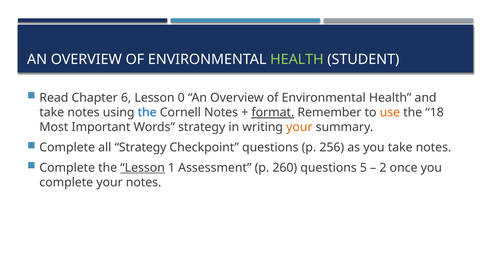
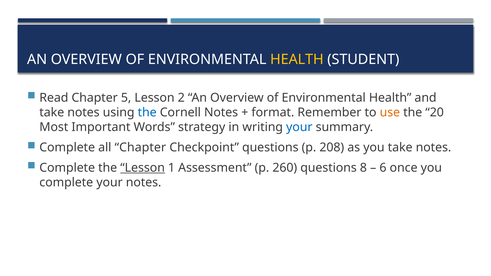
HEALTH at (297, 60) colour: light green -> yellow
6: 6 -> 5
0: 0 -> 2
format underline: present -> none
18: 18 -> 20
your at (299, 127) colour: orange -> blue
all Strategy: Strategy -> Chapter
256: 256 -> 208
5: 5 -> 8
2: 2 -> 6
